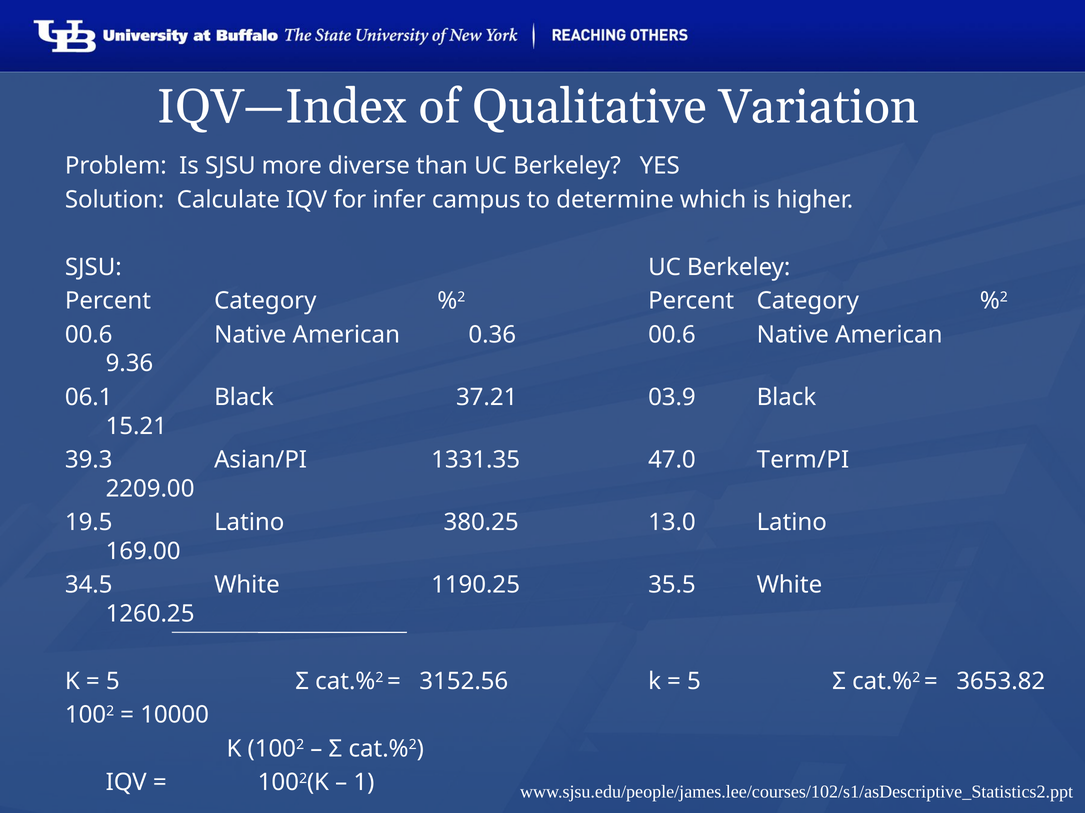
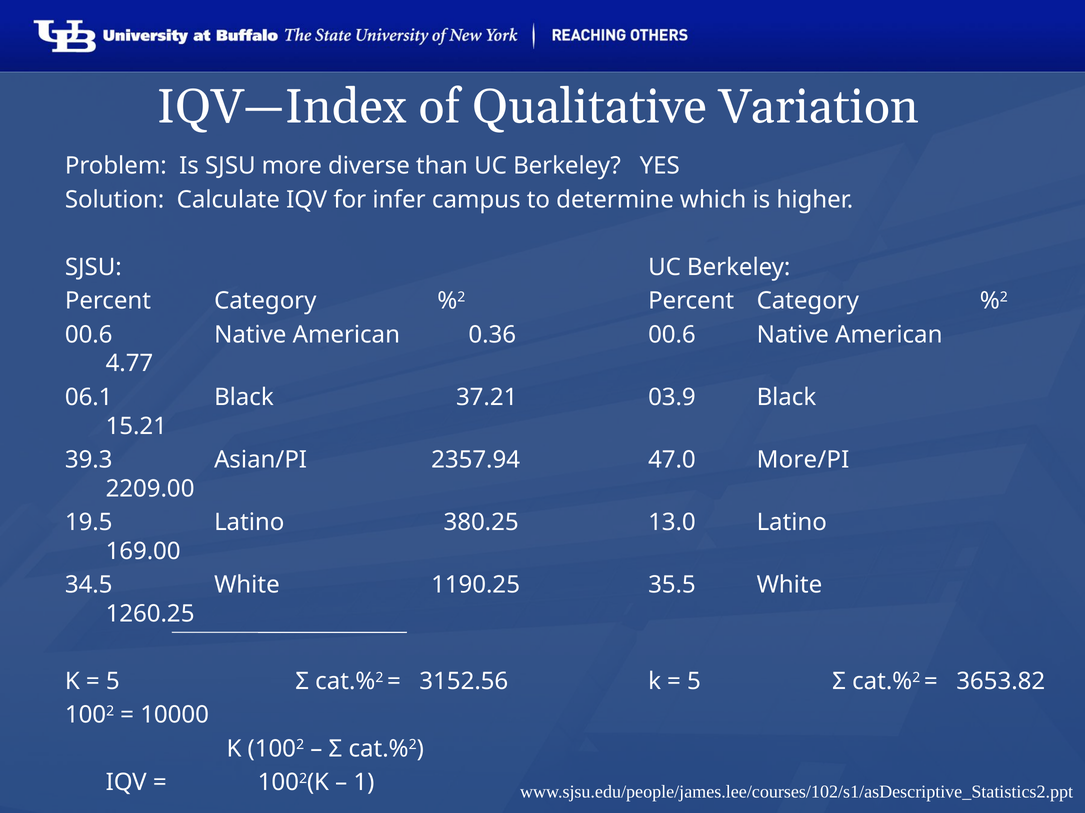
9.36: 9.36 -> 4.77
1331.35: 1331.35 -> 2357.94
Term/PI: Term/PI -> More/PI
